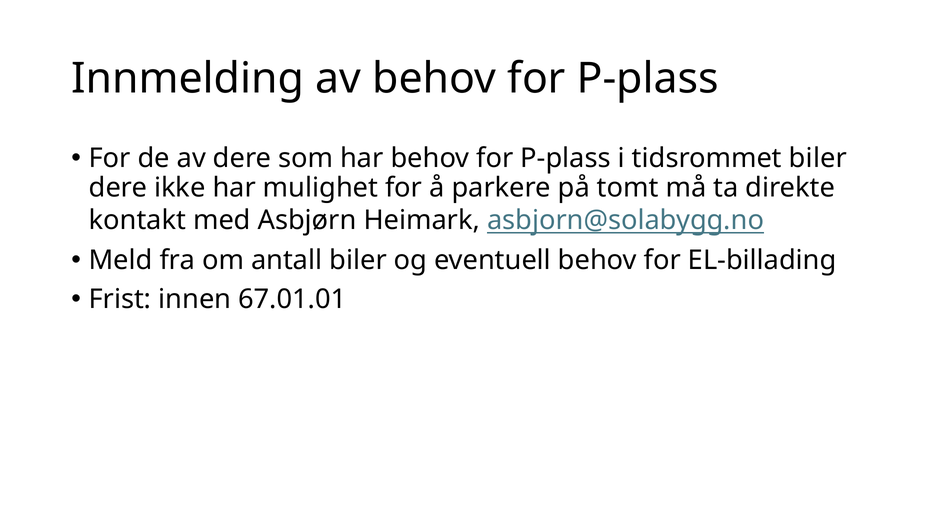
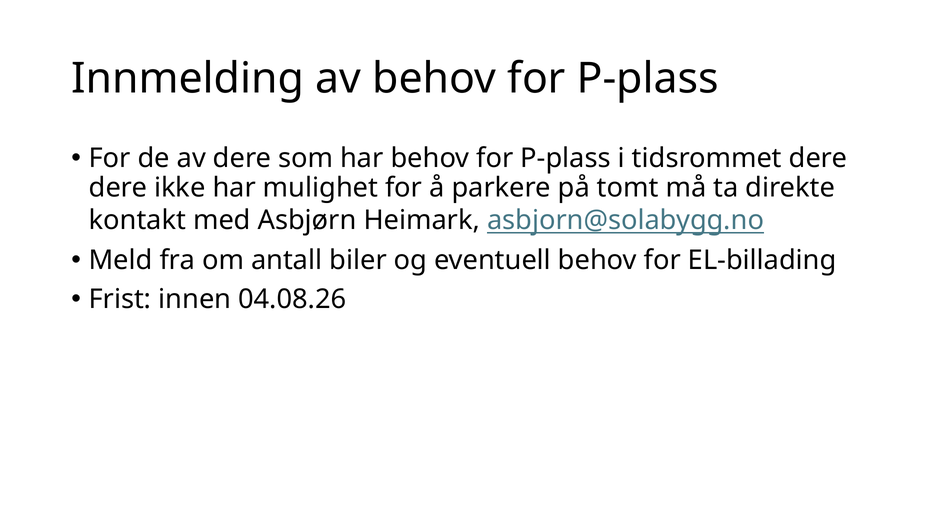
tidsrommet biler: biler -> dere
67.01.01: 67.01.01 -> 04.08.26
